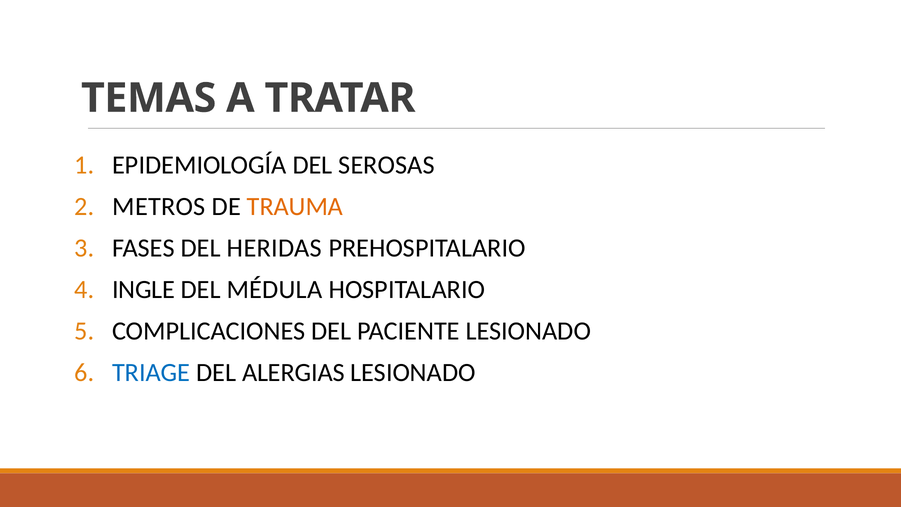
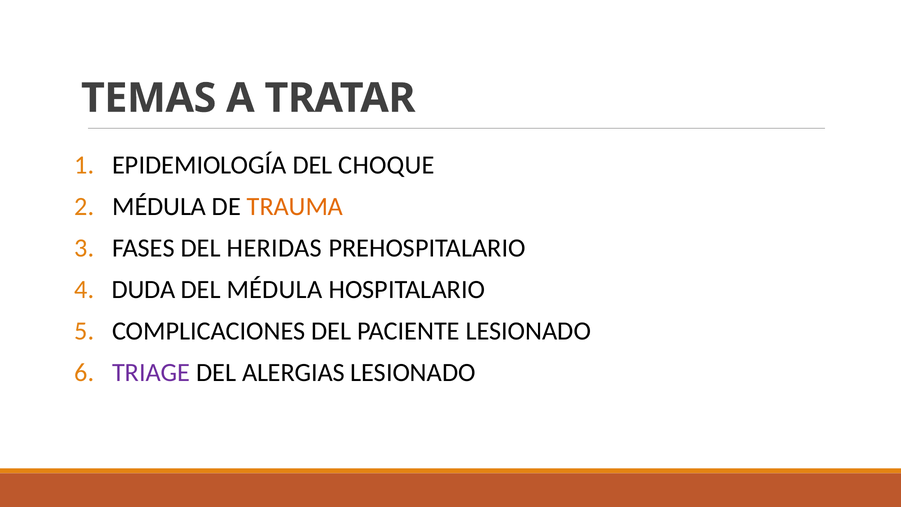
SEROSAS: SEROSAS -> CHOQUE
METROS at (159, 206): METROS -> MÉDULA
INGLE: INGLE -> DUDA
TRIAGE colour: blue -> purple
